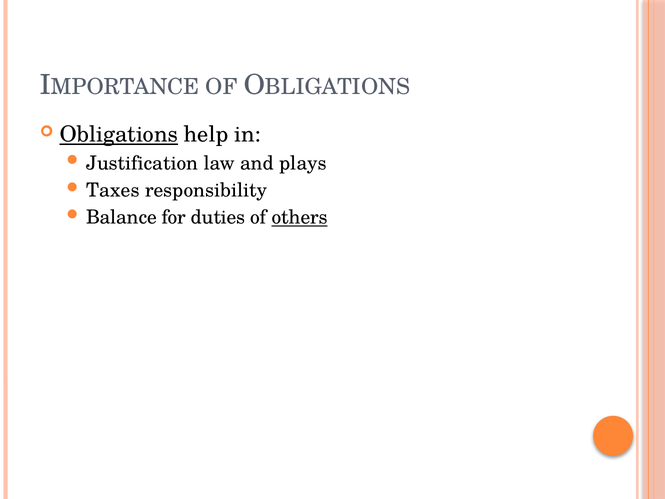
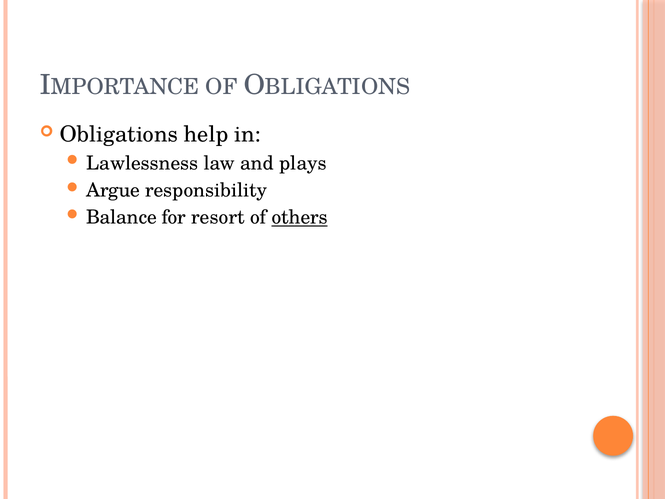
Obligations underline: present -> none
Justification: Justification -> Lawlessness
Taxes: Taxes -> Argue
duties: duties -> resort
